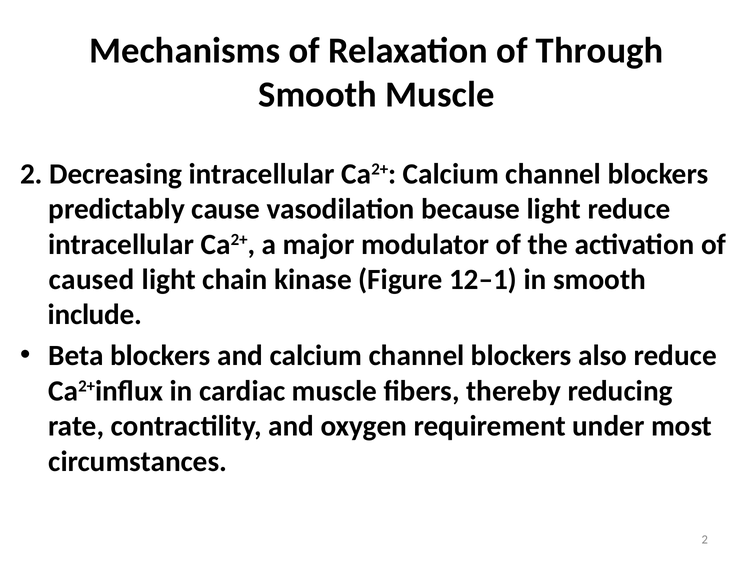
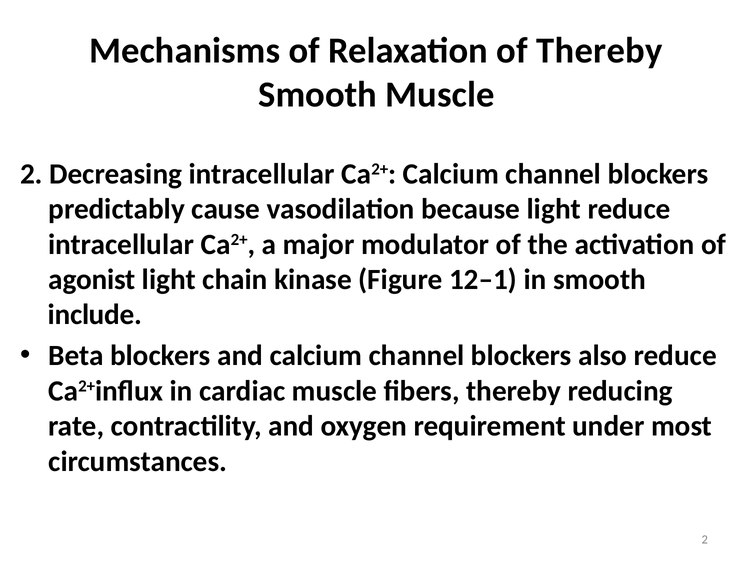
of Through: Through -> Thereby
caused: caused -> agonist
